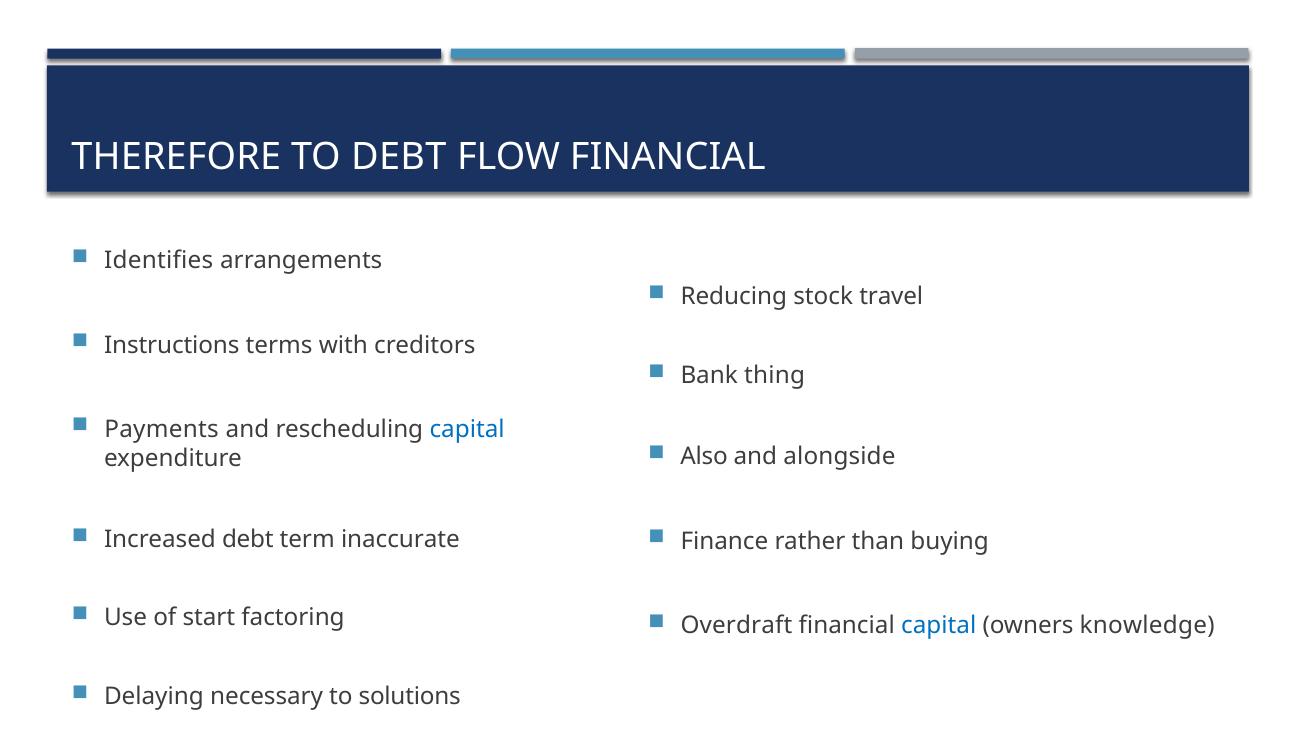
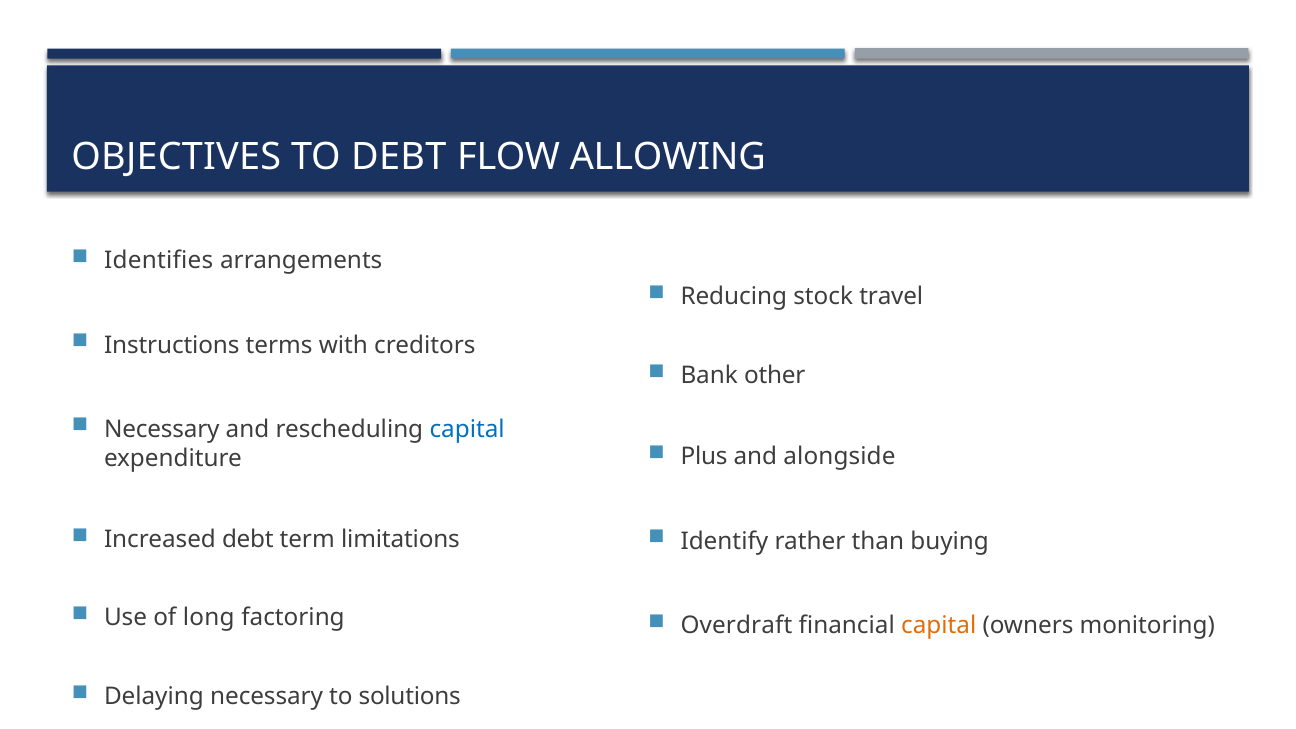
THEREFORE: THEREFORE -> OBJECTIVES
FLOW FINANCIAL: FINANCIAL -> ALLOWING
thing: thing -> other
Payments at (162, 429): Payments -> Necessary
Also: Also -> Plus
inaccurate: inaccurate -> limitations
Finance: Finance -> Identify
start: start -> long
capital at (939, 625) colour: blue -> orange
knowledge: knowledge -> monitoring
